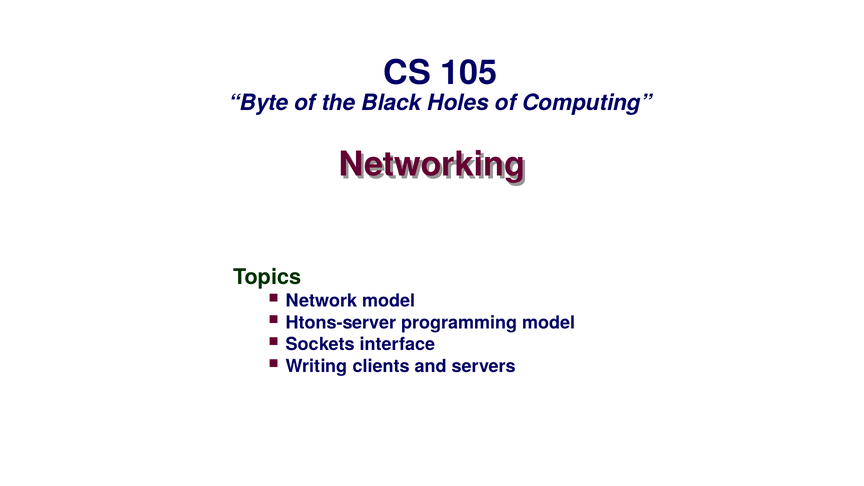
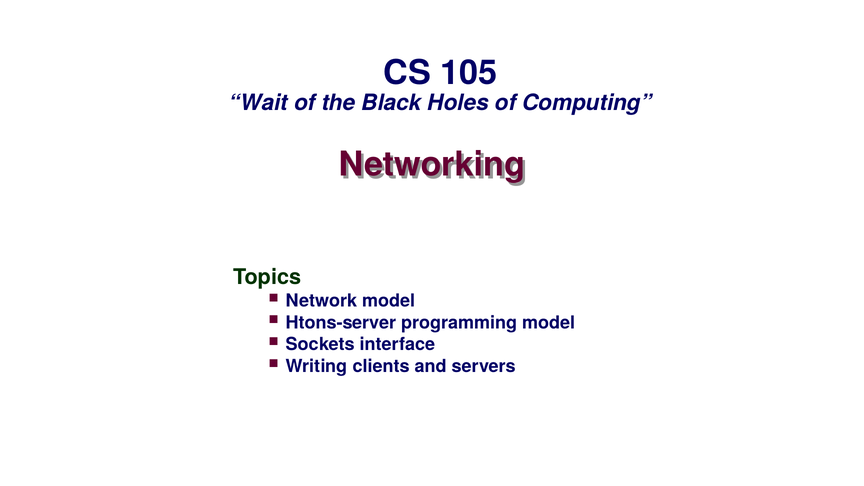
Byte: Byte -> Wait
